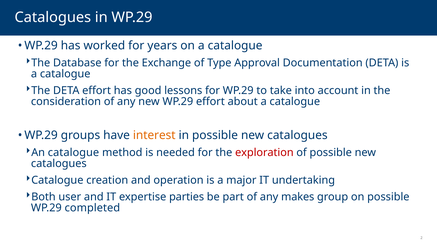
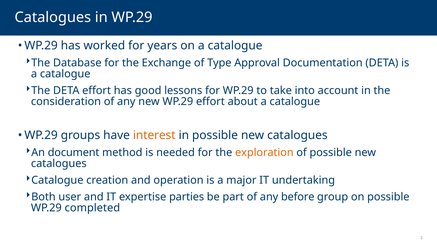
An catalogue: catalogue -> document
exploration colour: red -> orange
makes: makes -> before
